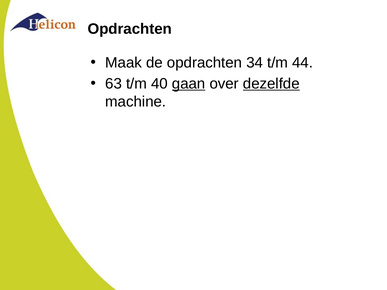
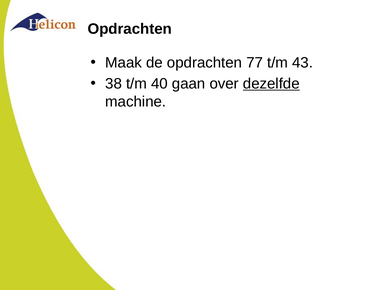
34: 34 -> 77
44: 44 -> 43
63: 63 -> 38
gaan underline: present -> none
